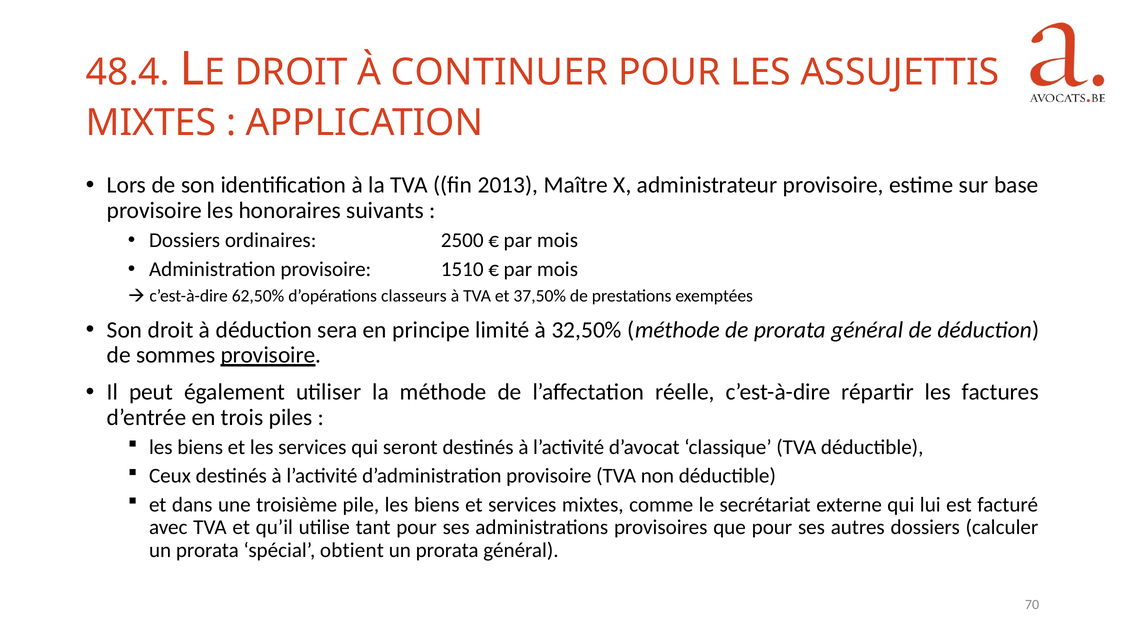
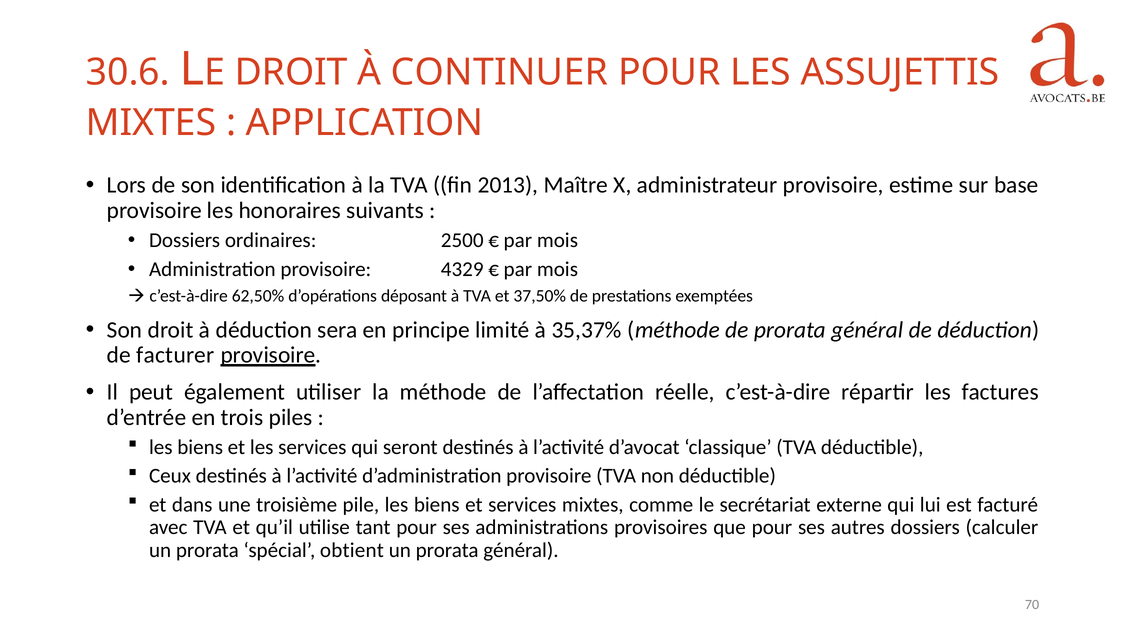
48.4: 48.4 -> 30.6
1510: 1510 -> 4329
classeurs: classeurs -> déposant
32,50%: 32,50% -> 35,37%
sommes: sommes -> facturer
